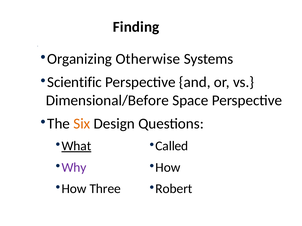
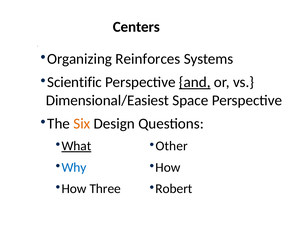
Finding: Finding -> Centers
Otherwise: Otherwise -> Reinforces
and underline: none -> present
Dimensional/Before: Dimensional/Before -> Dimensional/Easiest
Called: Called -> Other
Why colour: purple -> blue
